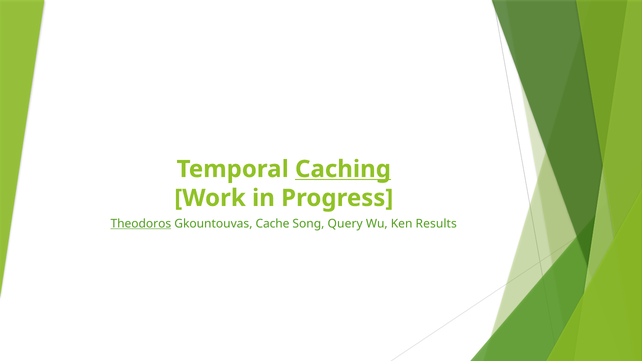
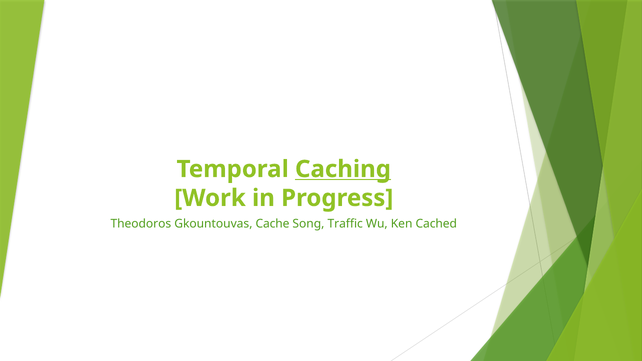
Theodoros underline: present -> none
Query: Query -> Traffic
Results: Results -> Cached
